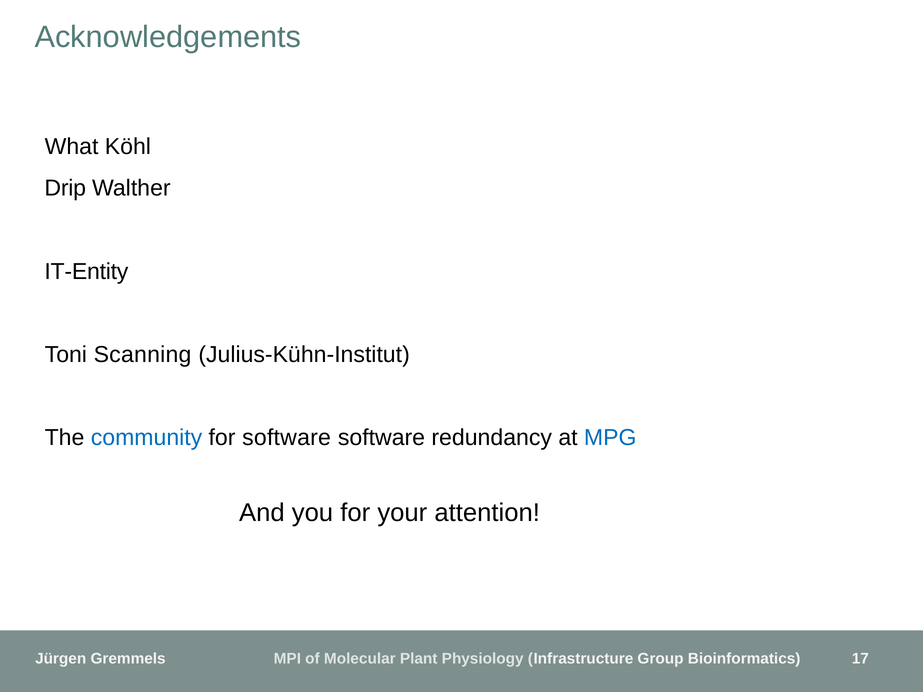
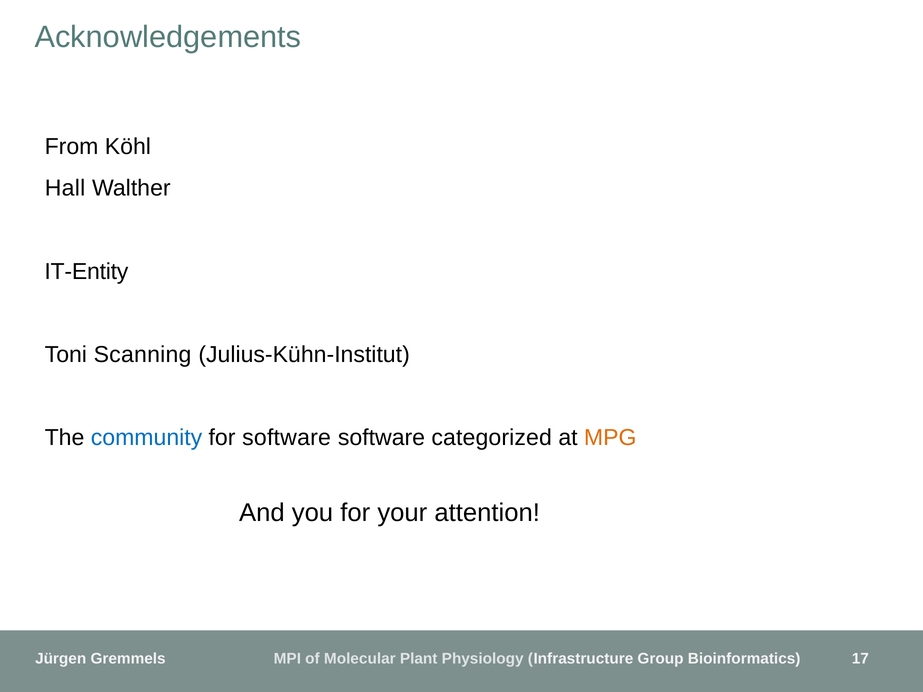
What: What -> From
Drip: Drip -> Hall
redundancy: redundancy -> categorized
MPG colour: blue -> orange
